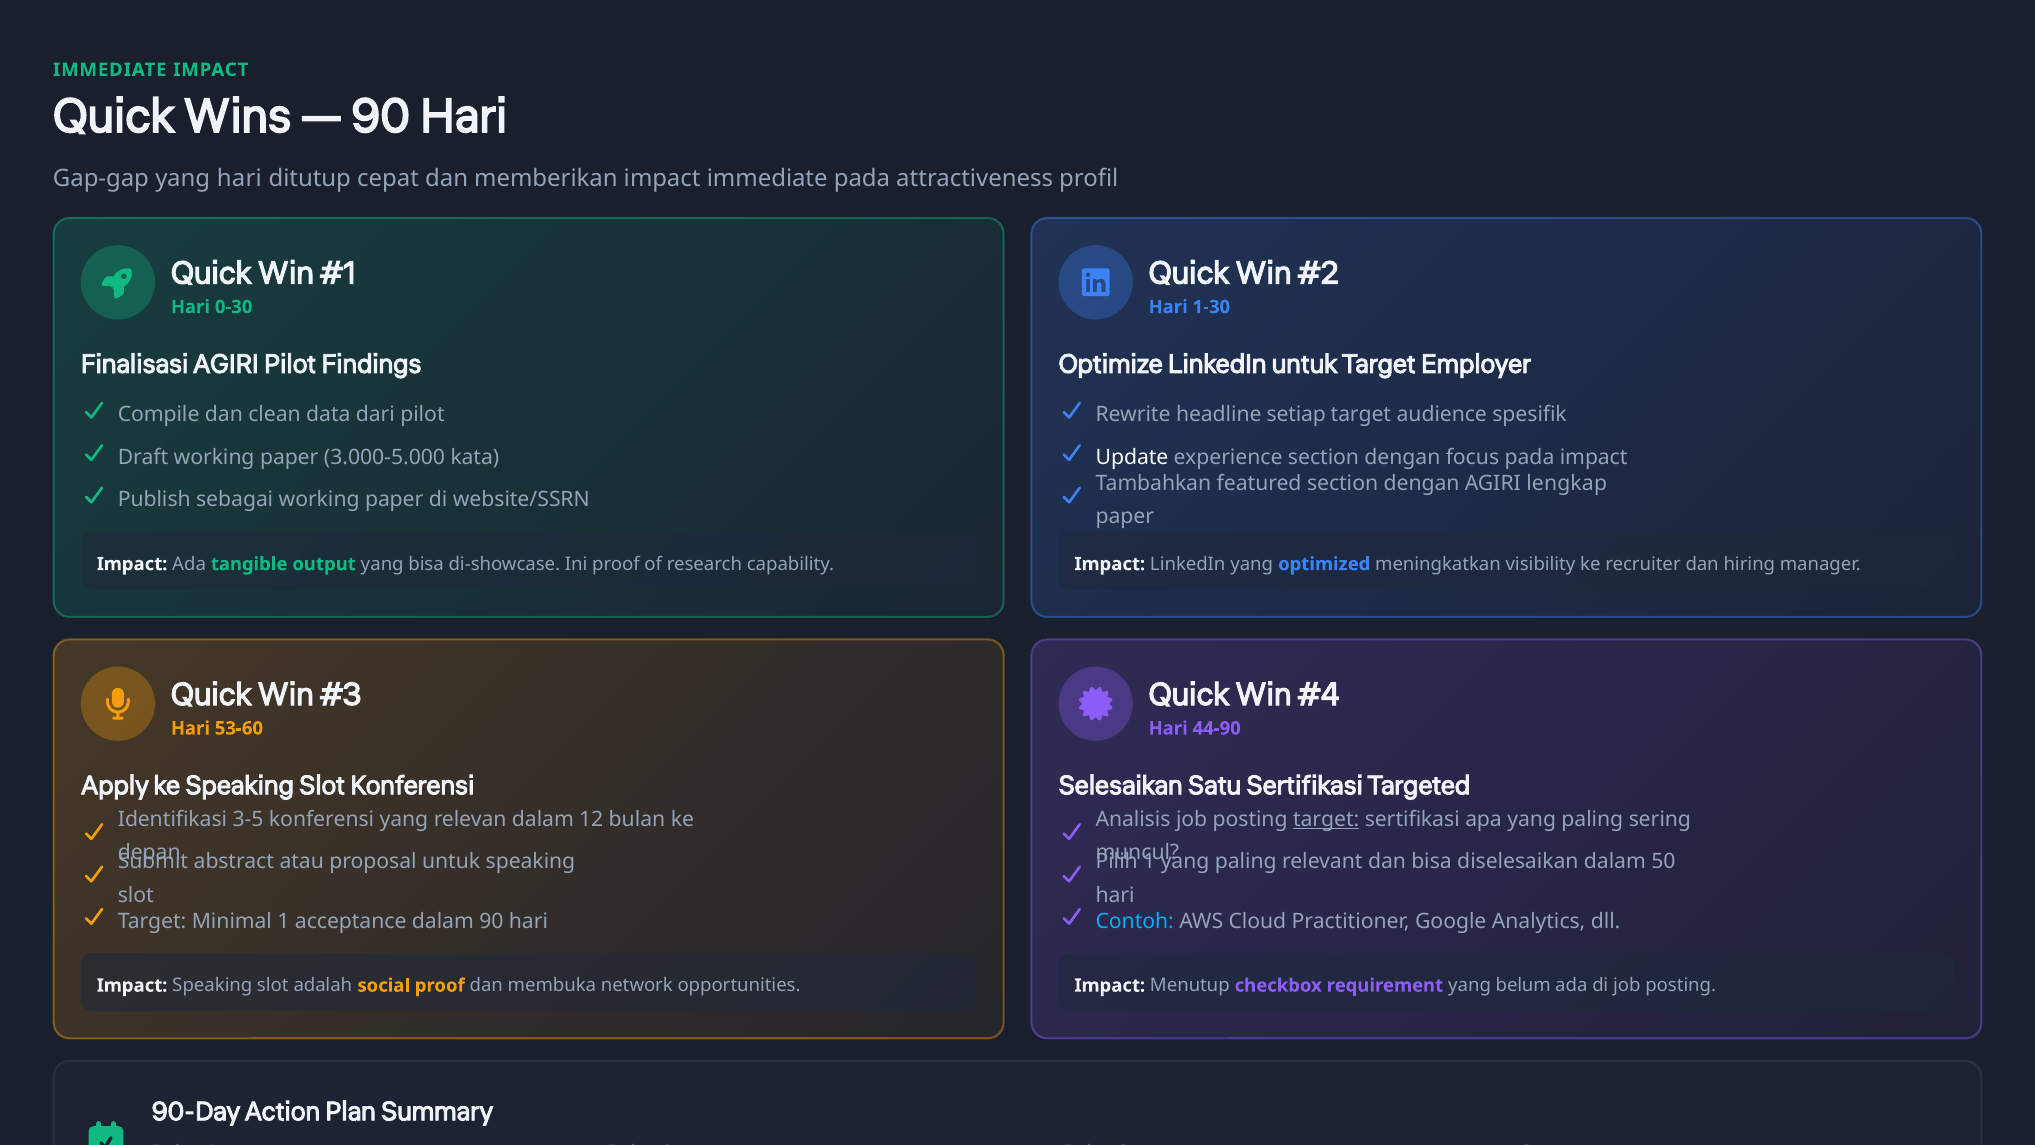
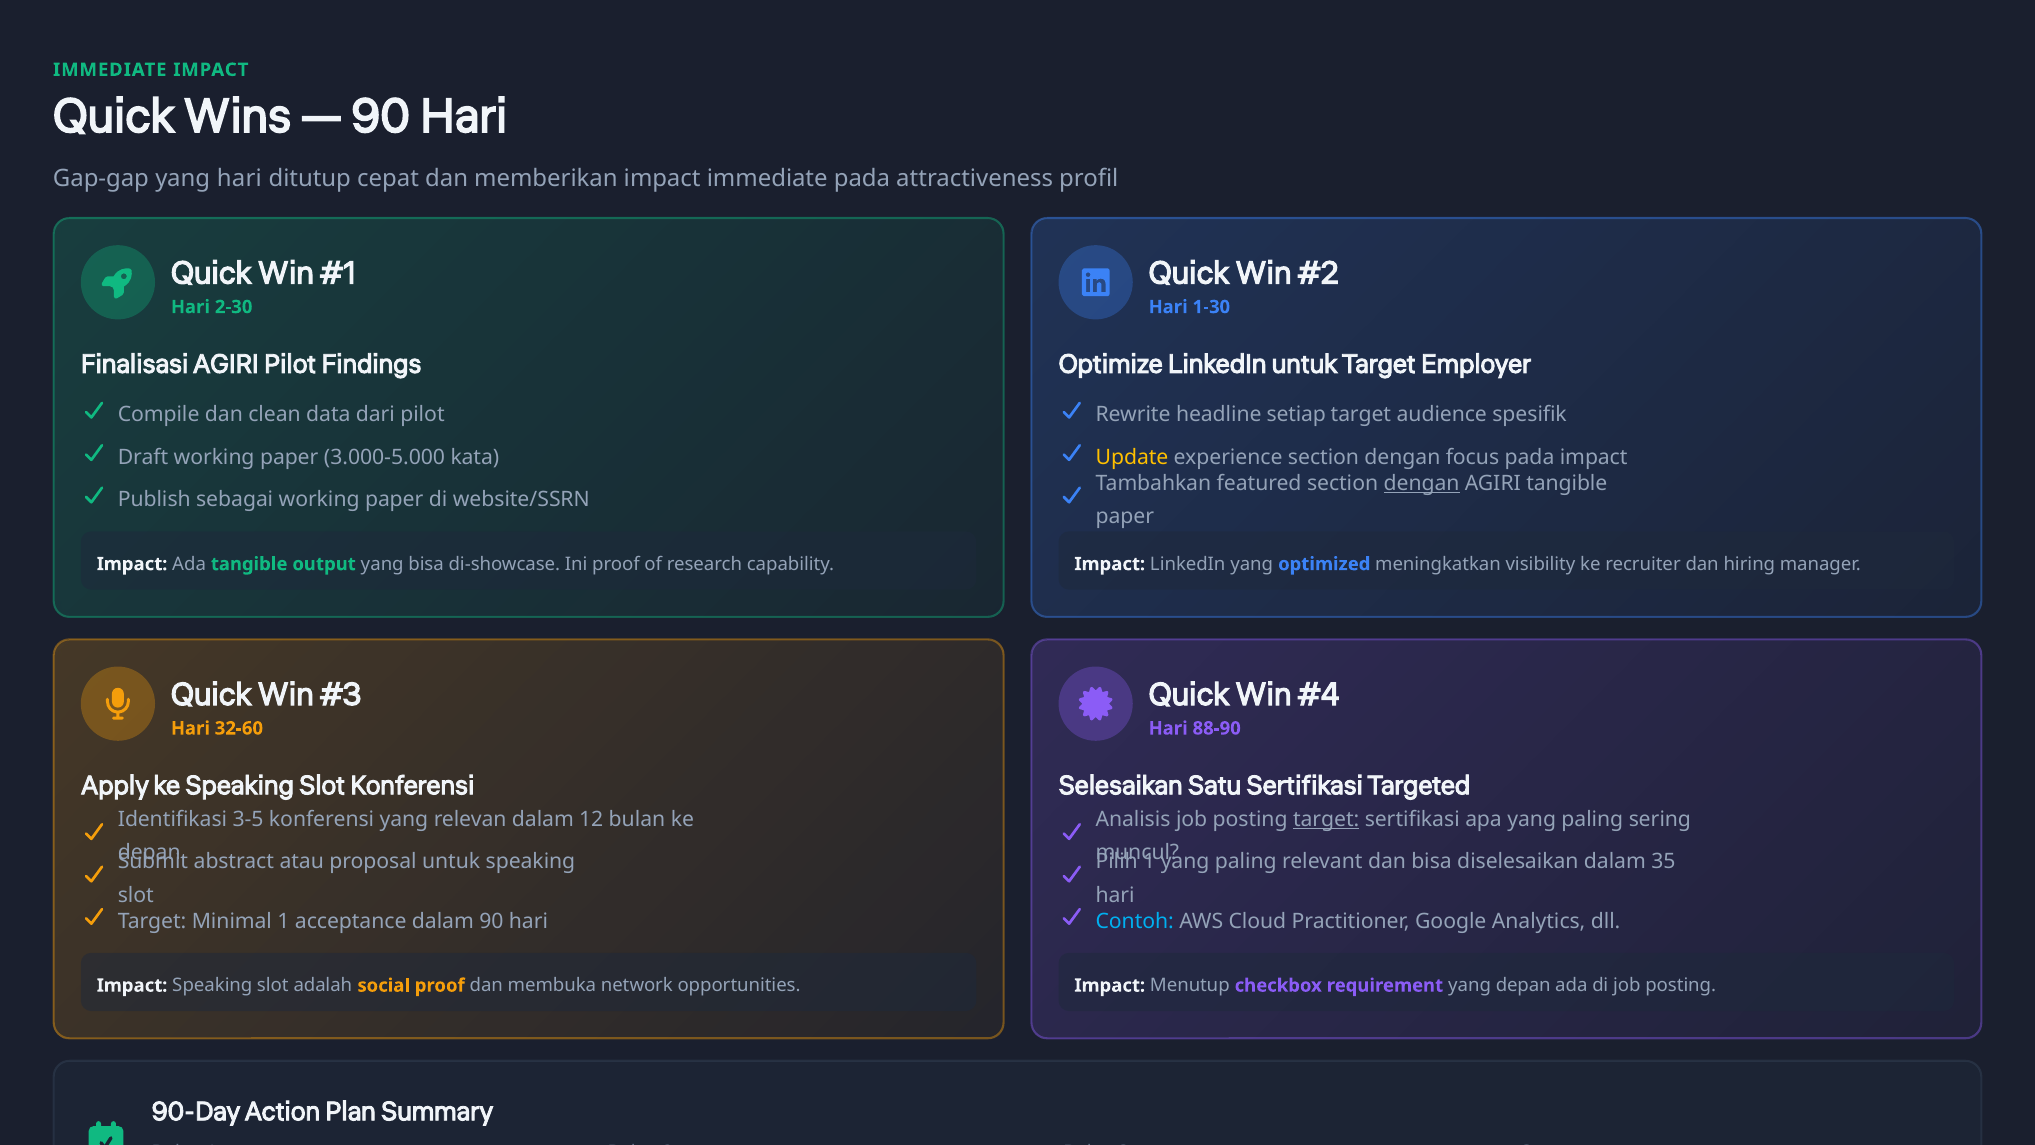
0-30: 0-30 -> 2-30
Update colour: white -> yellow
dengan at (1422, 483) underline: none -> present
AGIRI lengkap: lengkap -> tangible
53-60: 53-60 -> 32-60
44-90: 44-90 -> 88-90
50: 50 -> 35
yang belum: belum -> depan
